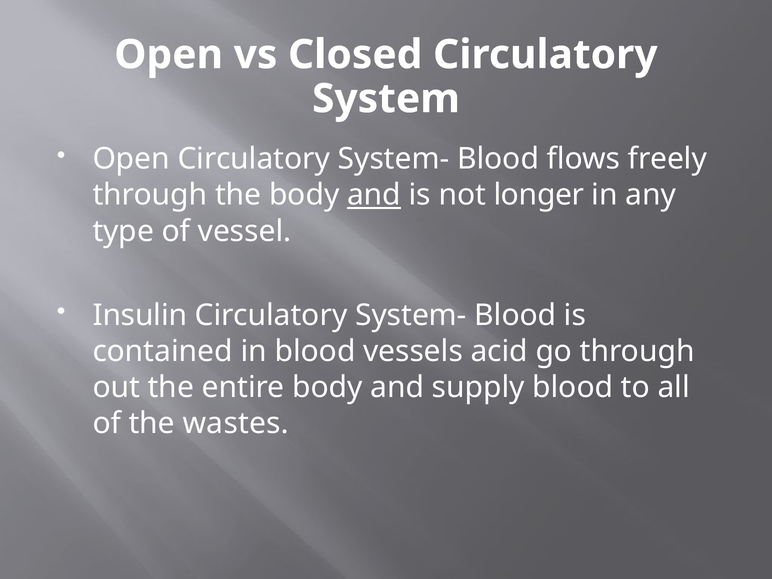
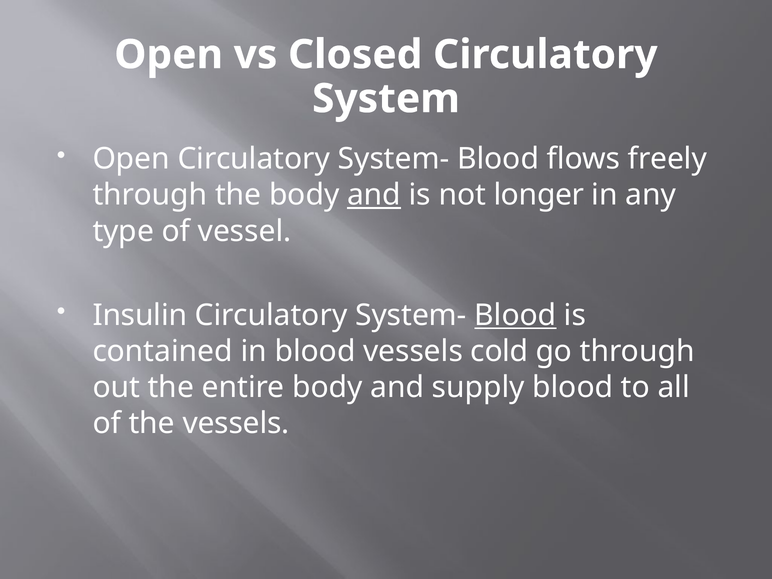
Blood at (515, 315) underline: none -> present
acid: acid -> cold
the wastes: wastes -> vessels
